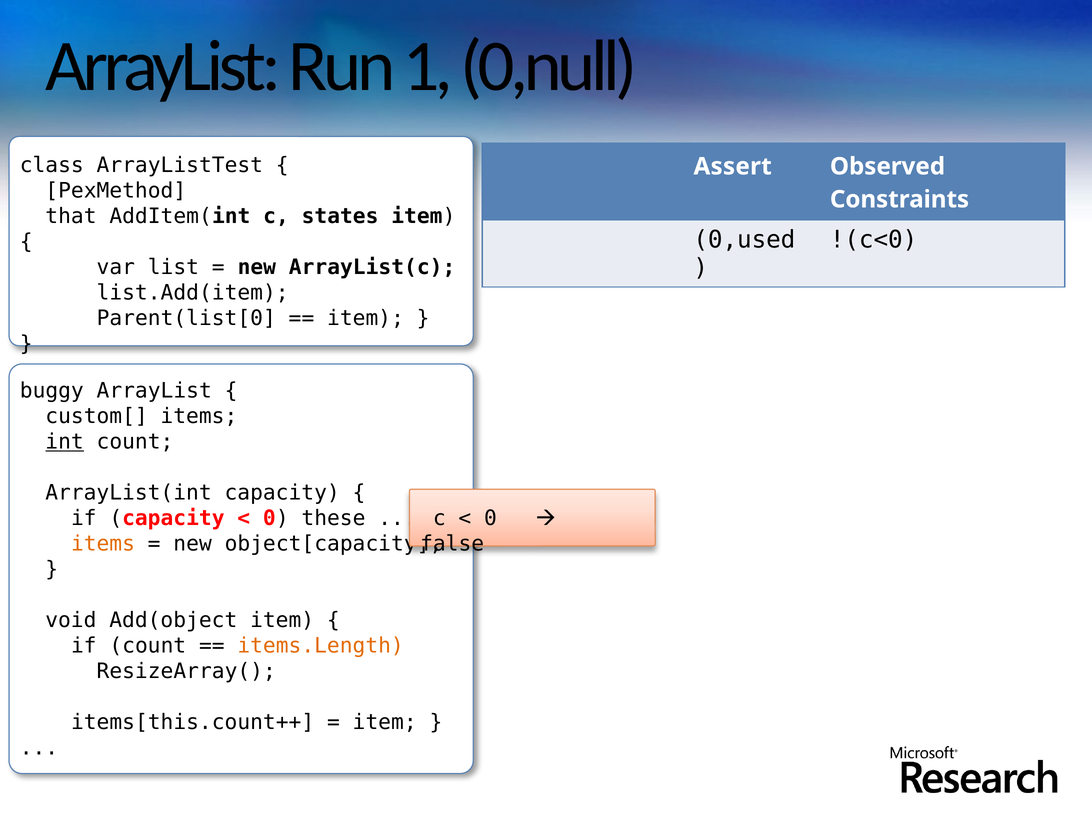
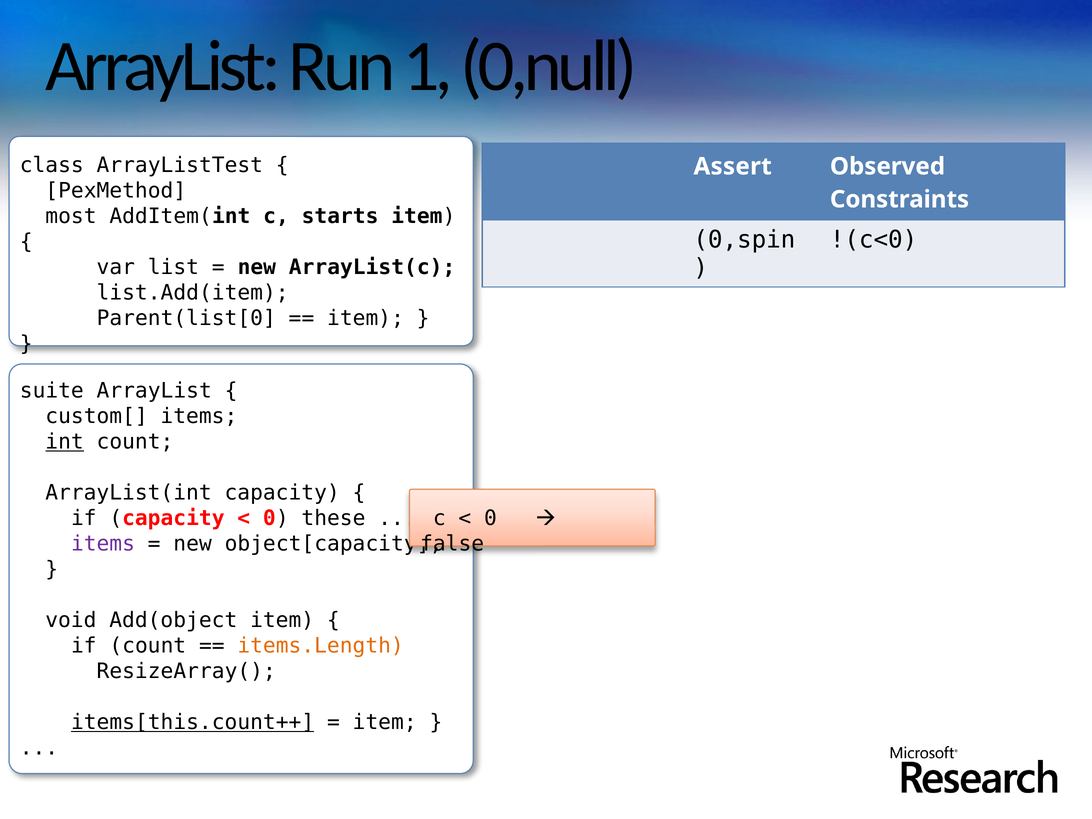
that: that -> most
states: states -> starts
0,used: 0,used -> 0,spin
buggy: buggy -> suite
items at (103, 544) colour: orange -> purple
items[this.count++ underline: none -> present
